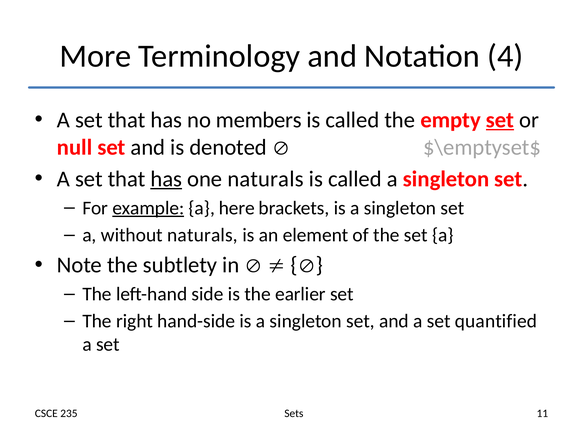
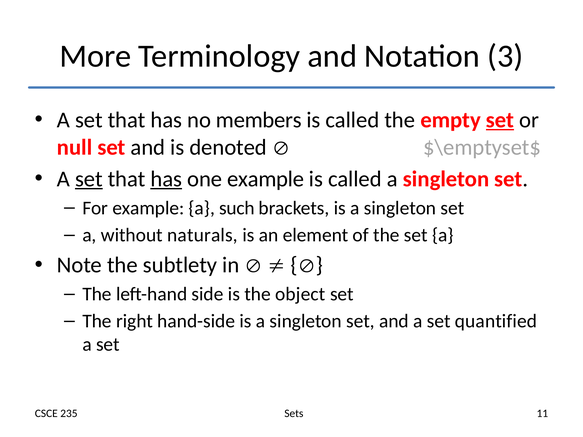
4: 4 -> 3
set at (89, 179) underline: none -> present
one naturals: naturals -> example
example at (148, 208) underline: present -> none
here: here -> such
earlier: earlier -> object
